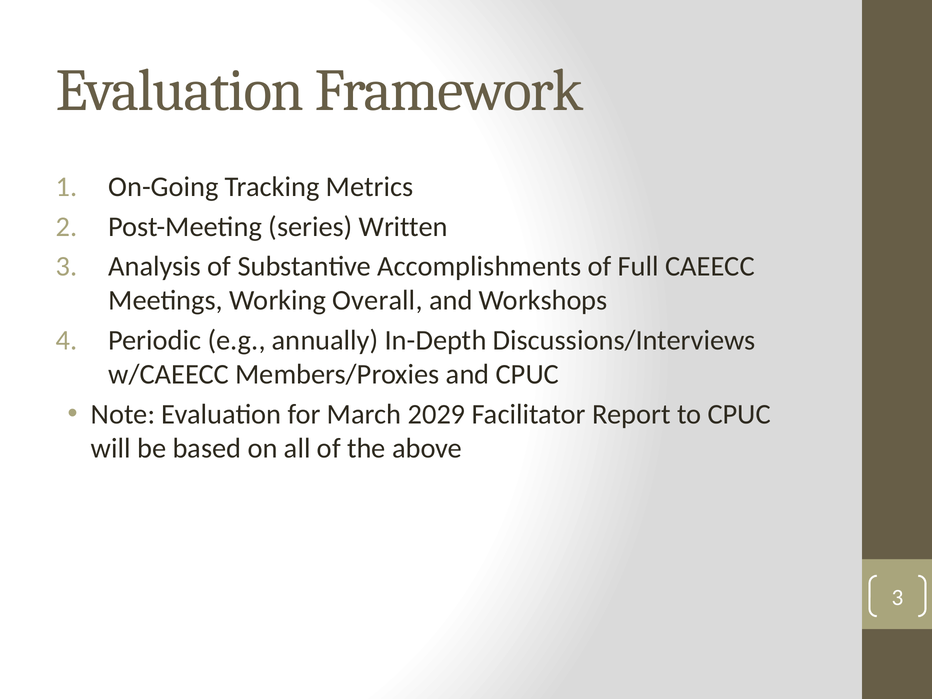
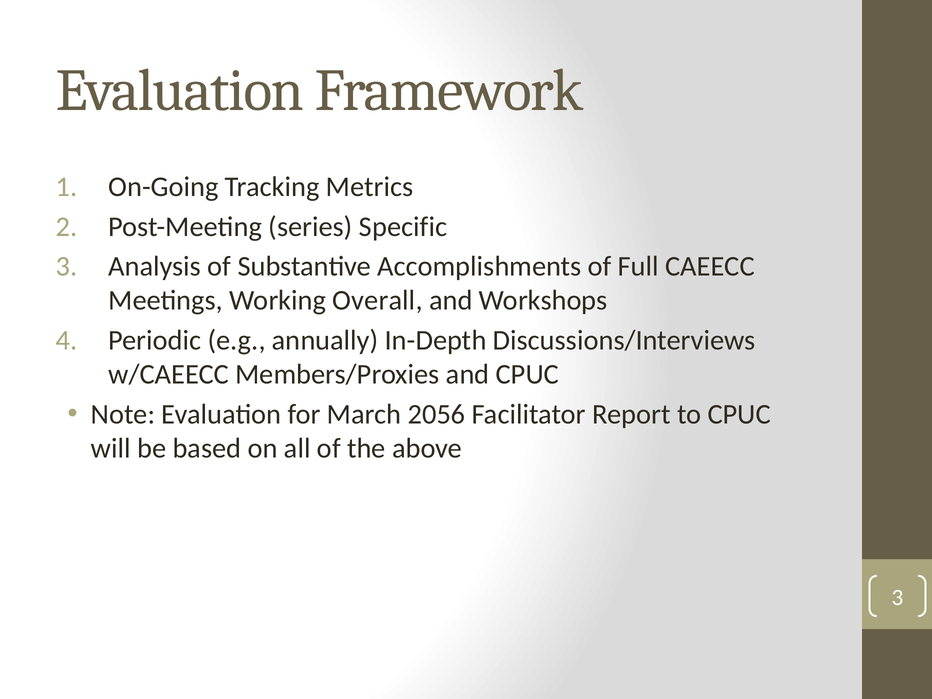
Written: Written -> Specific
2029: 2029 -> 2056
